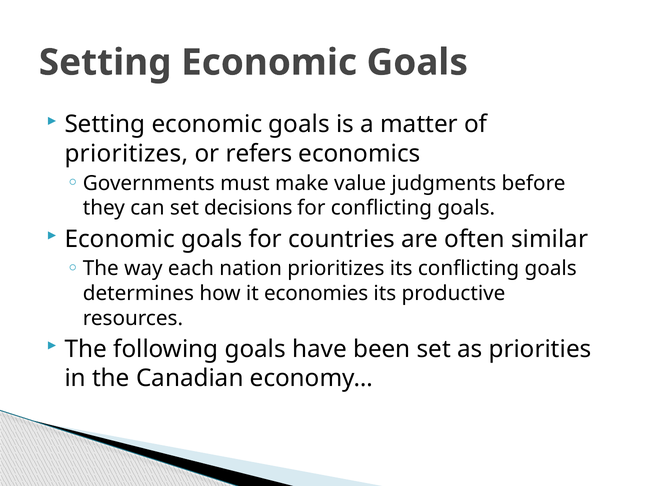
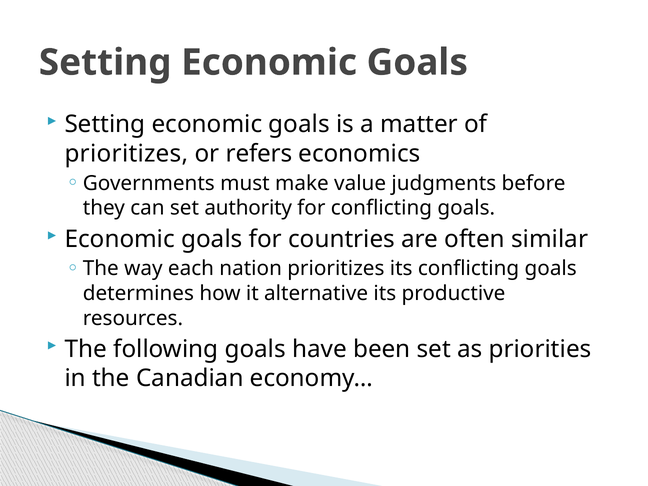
decisions: decisions -> authority
economies: economies -> alternative
